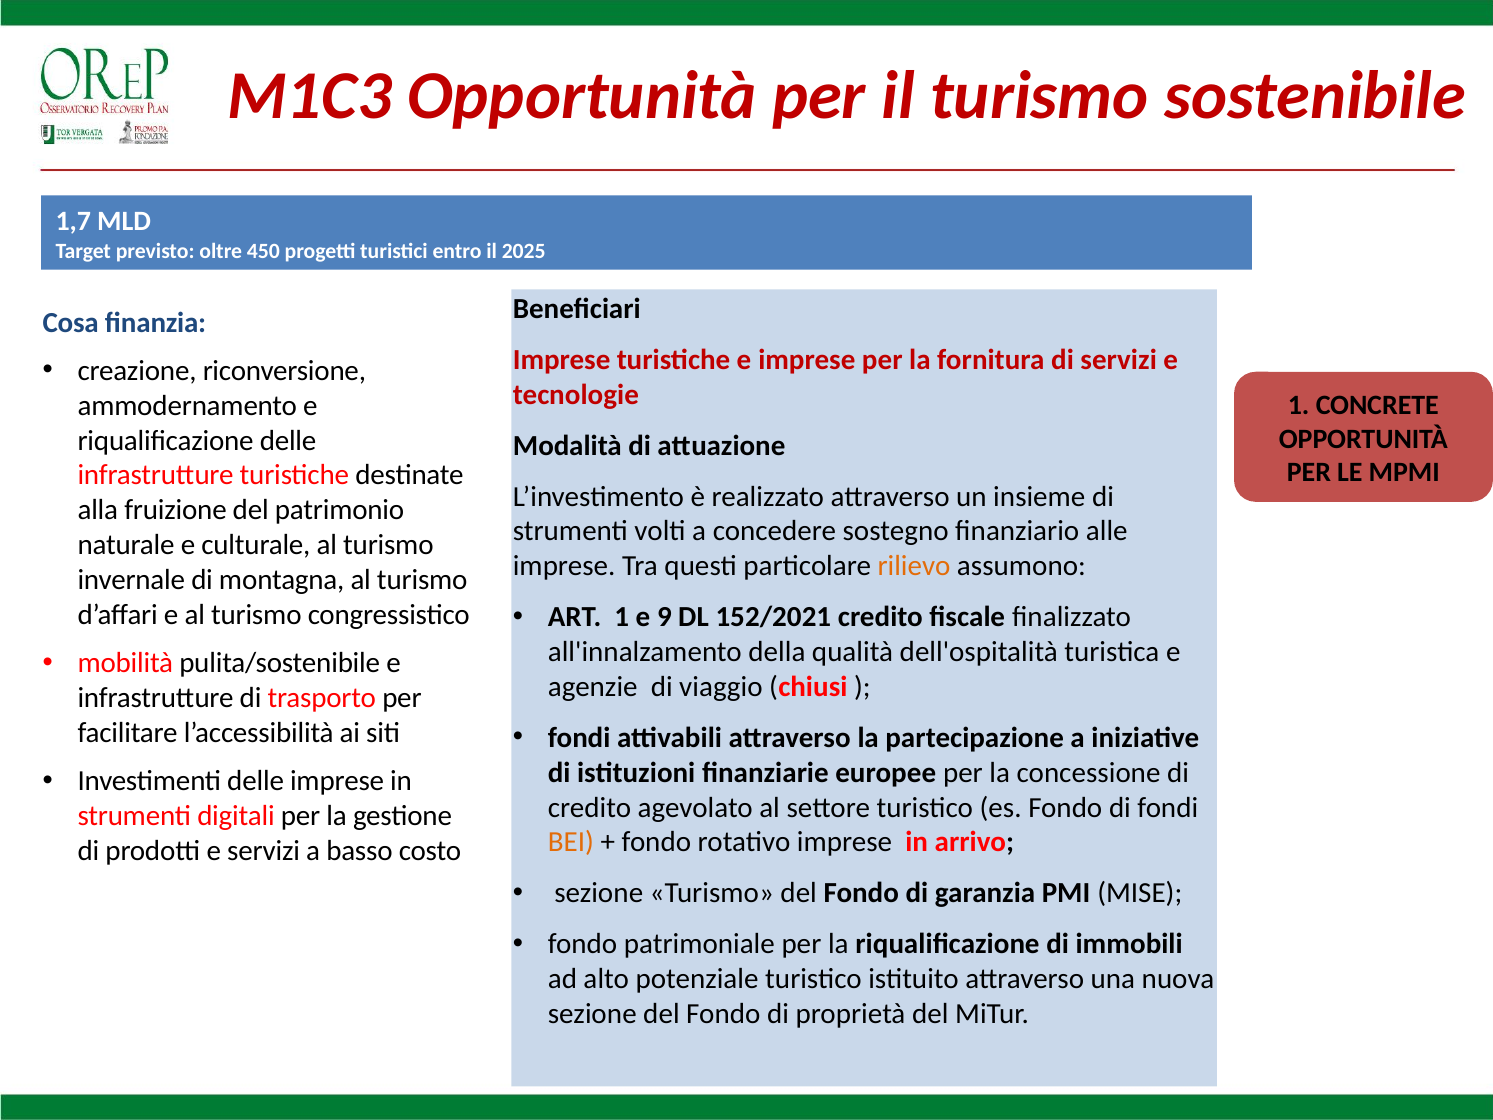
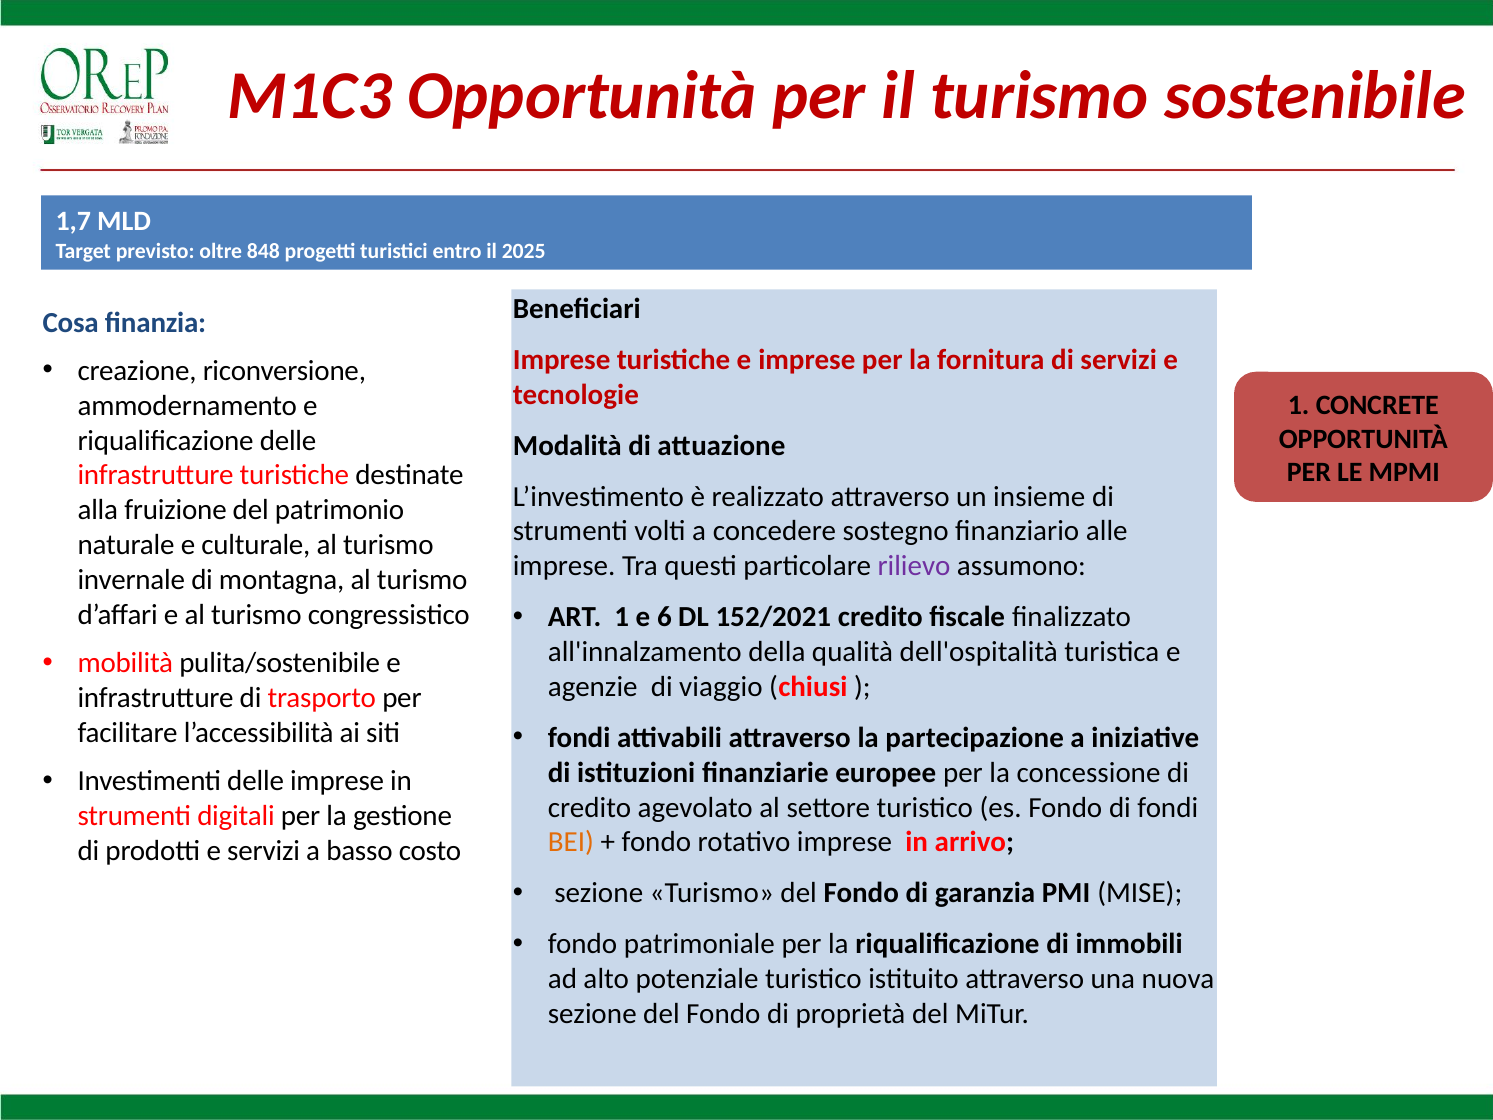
450: 450 -> 848
rilievo colour: orange -> purple
9: 9 -> 6
